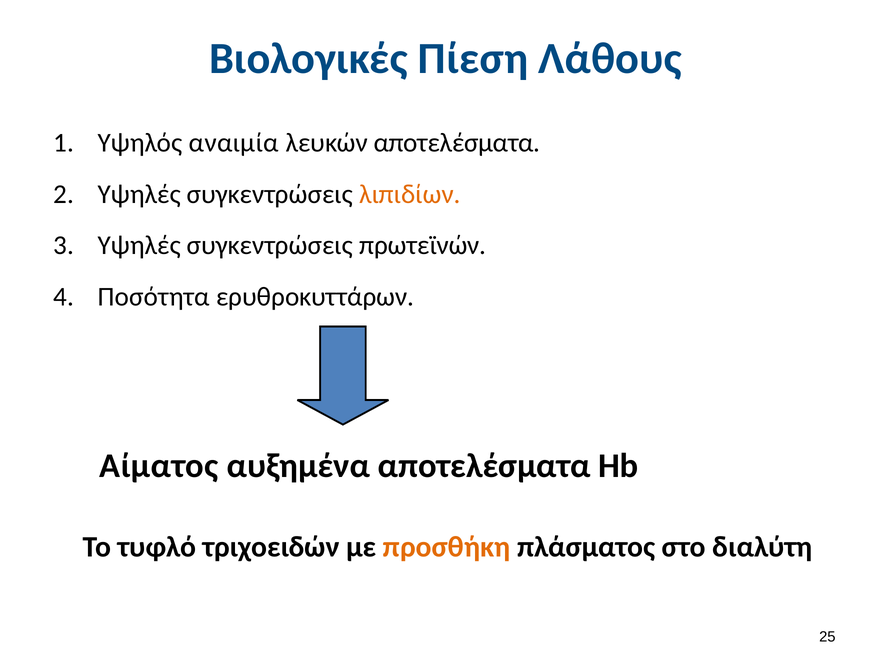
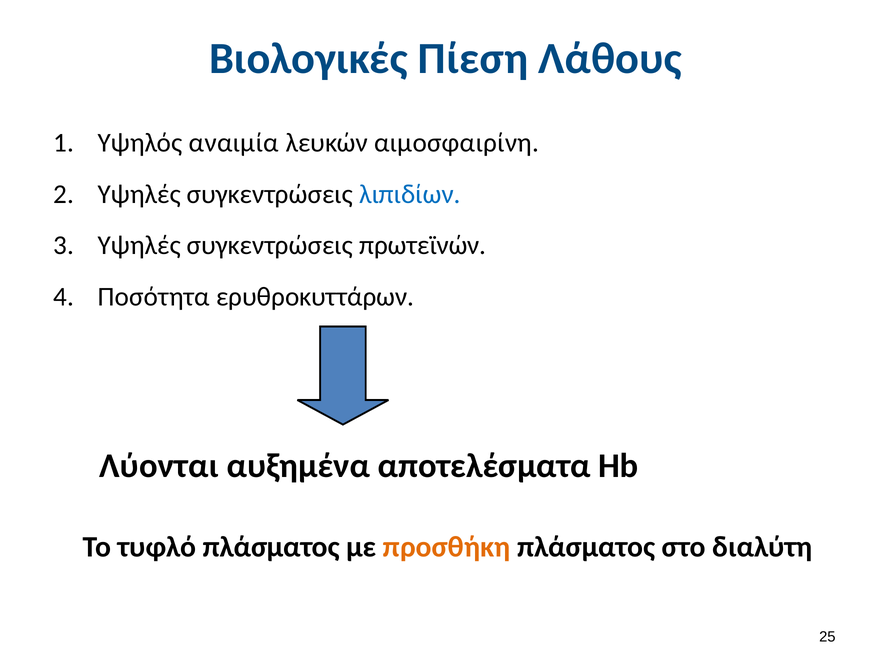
λευκών αποτελέσματα: αποτελέσματα -> αιμοσφαιρίνη
λιπιδίων colour: orange -> blue
Αίματος: Αίματος -> Λύονται
τυφλό τριχοειδών: τριχοειδών -> πλάσματος
